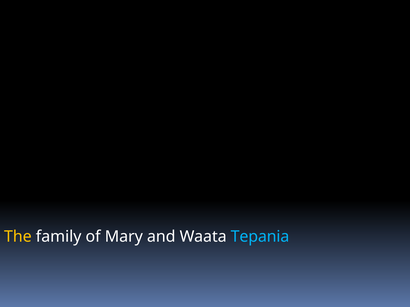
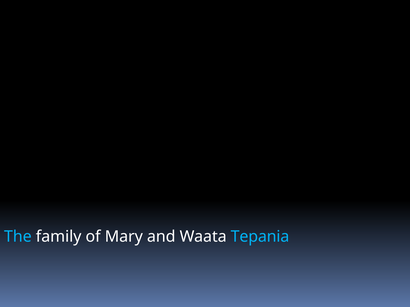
The colour: yellow -> light blue
